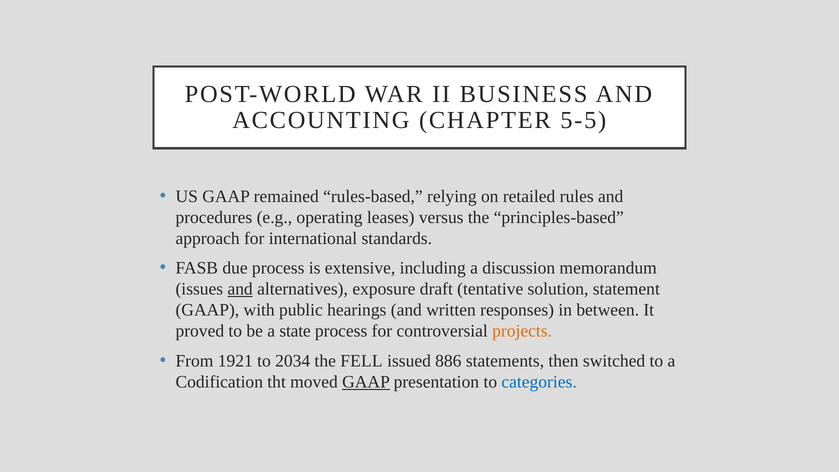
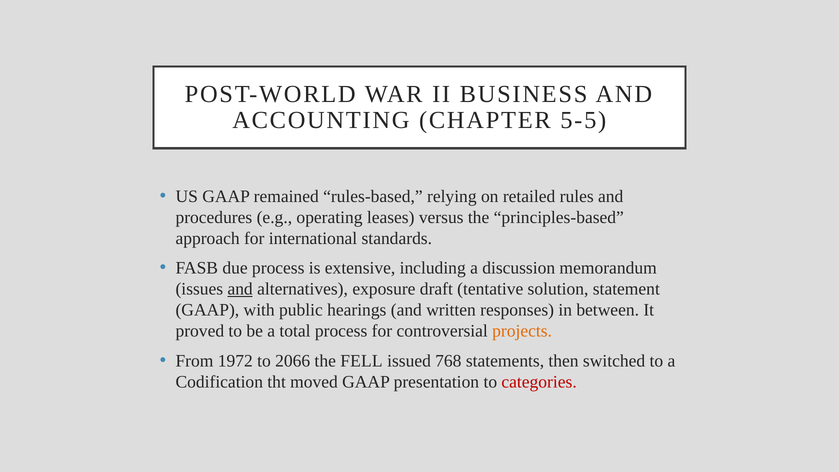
state: state -> total
1921: 1921 -> 1972
2034: 2034 -> 2066
886: 886 -> 768
GAAP at (366, 382) underline: present -> none
categories colour: blue -> red
